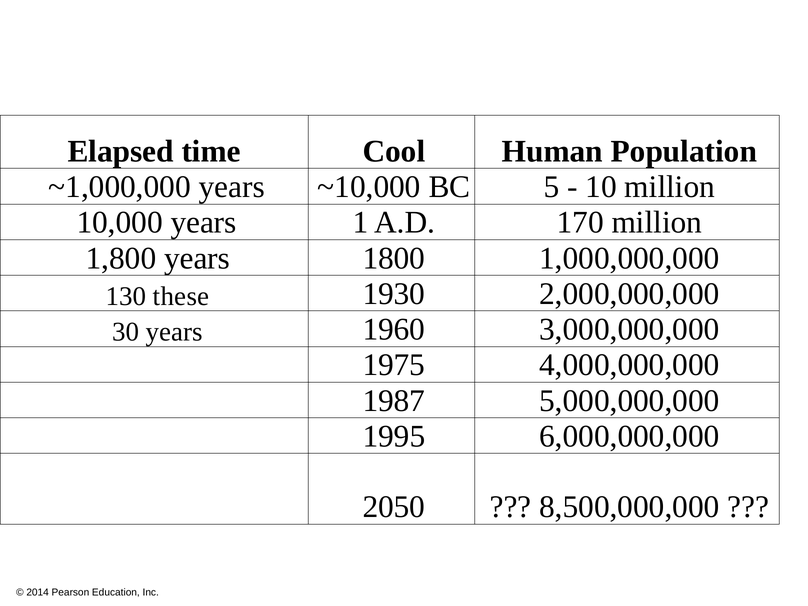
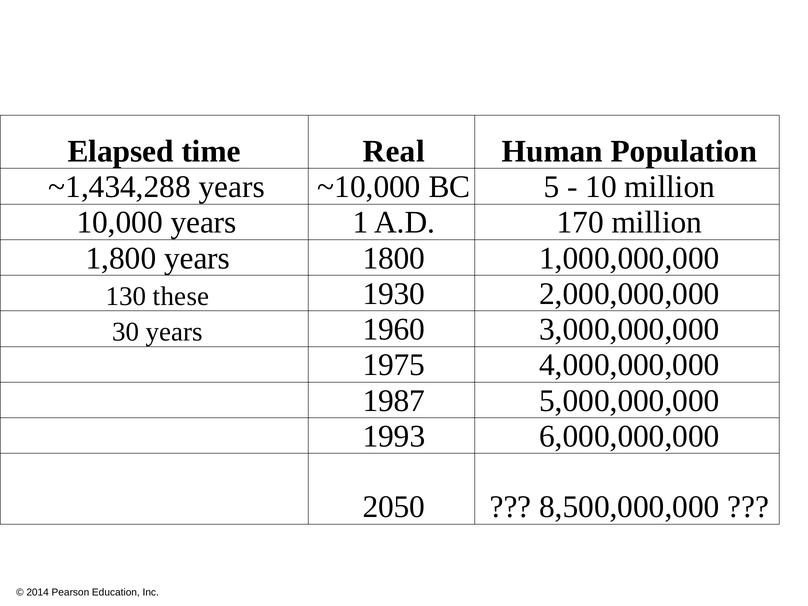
Cool: Cool -> Real
~1,000,000: ~1,000,000 -> ~1,434,288
1995: 1995 -> 1993
